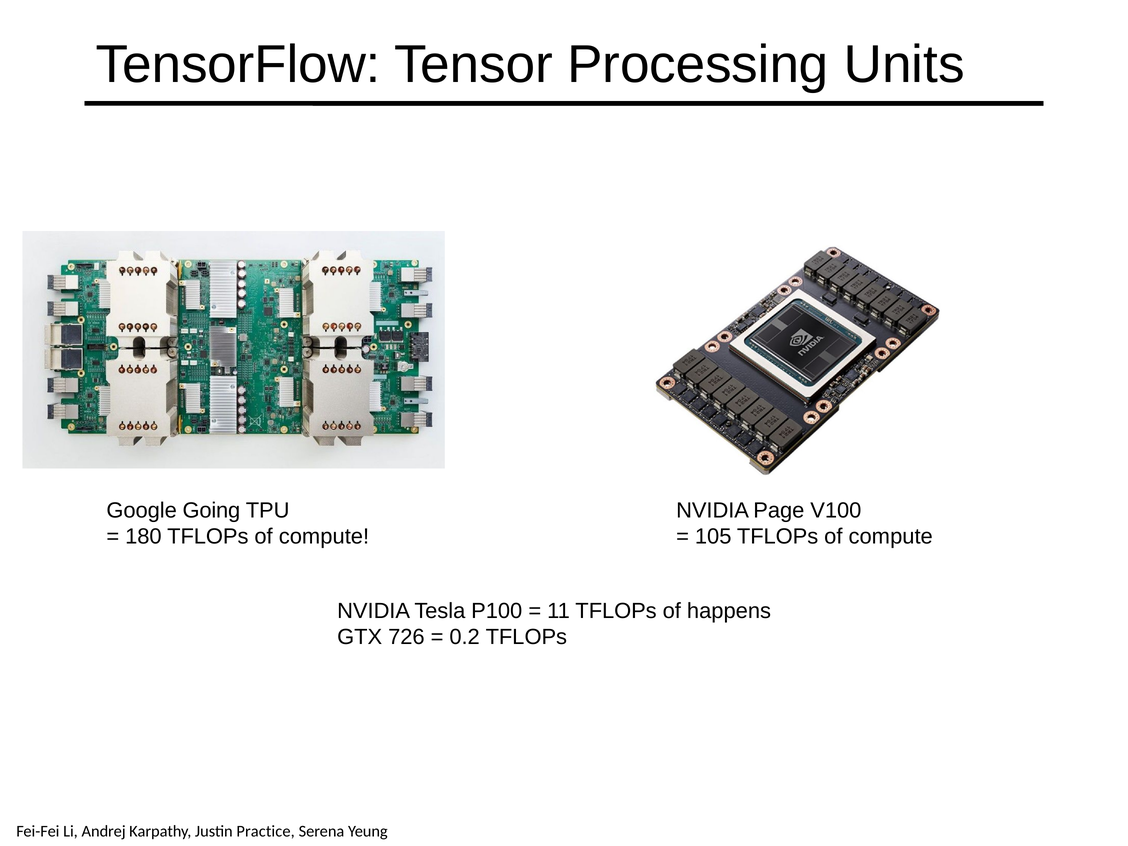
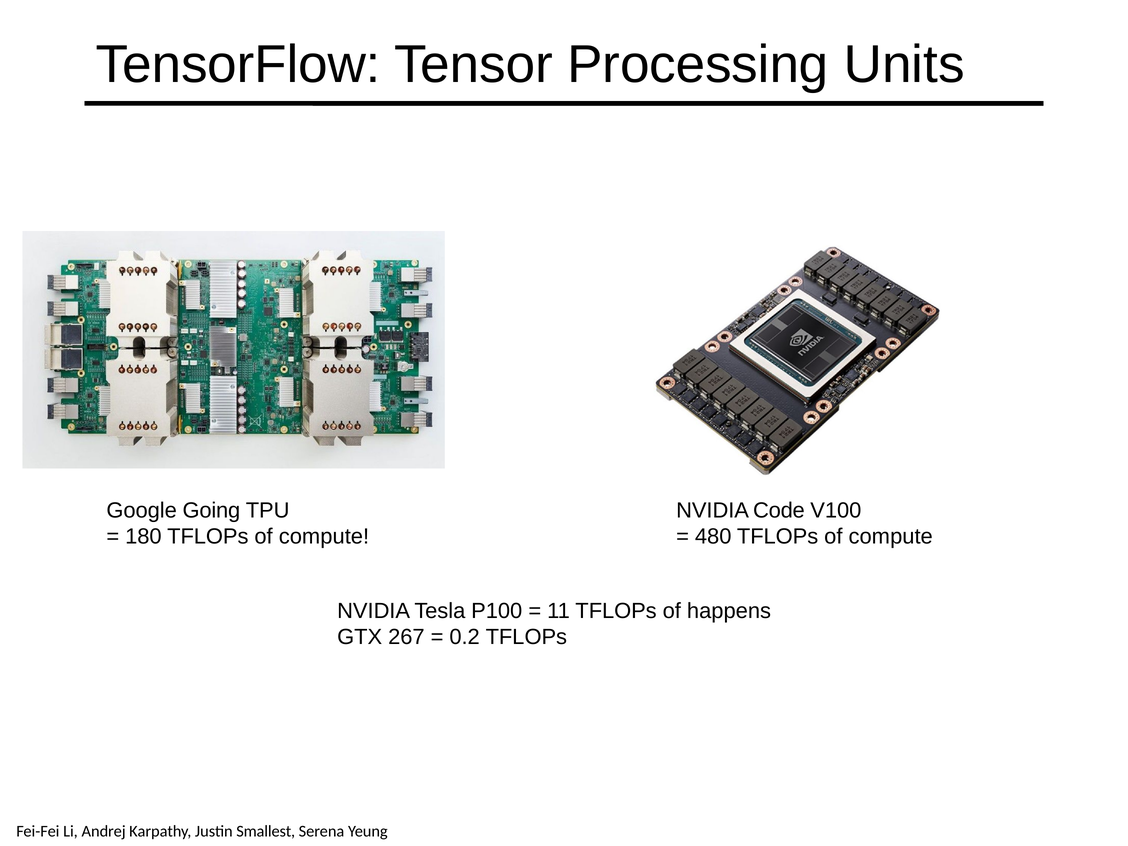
Page: Page -> Code
105: 105 -> 480
726: 726 -> 267
Practice: Practice -> Smallest
